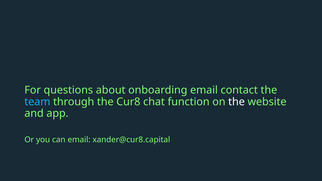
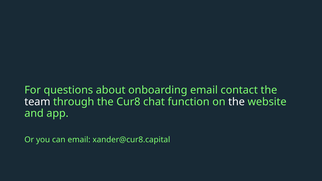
team colour: light blue -> white
